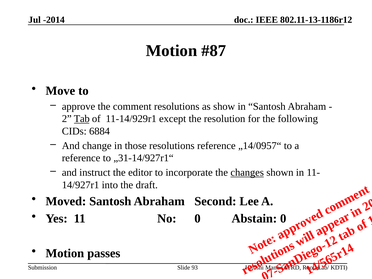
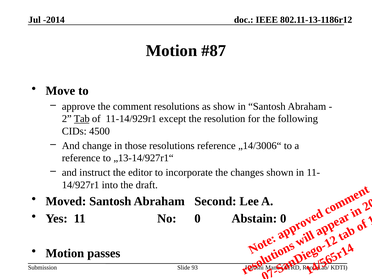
6884: 6884 -> 4500
„14/0957“: „14/0957“ -> „14/3006“
„31-14/927r1“: „31-14/927r1“ -> „13-14/927r1“
changes underline: present -> none
